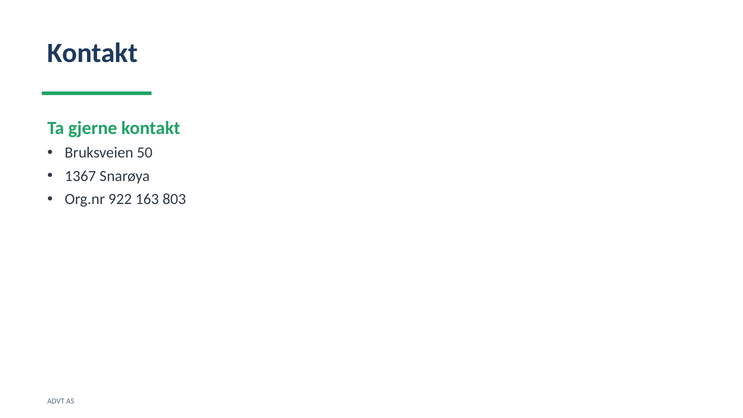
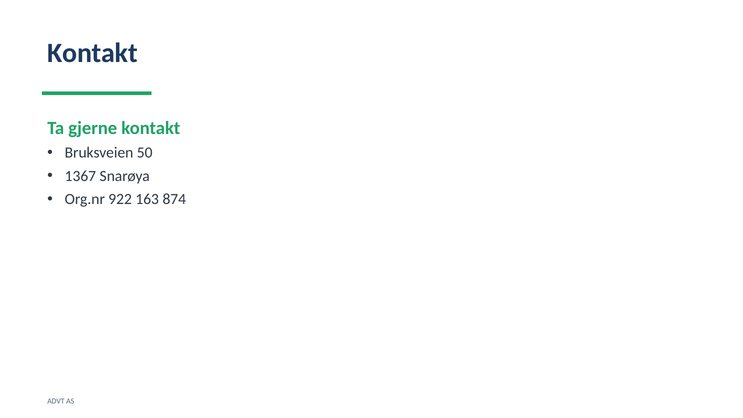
803: 803 -> 874
